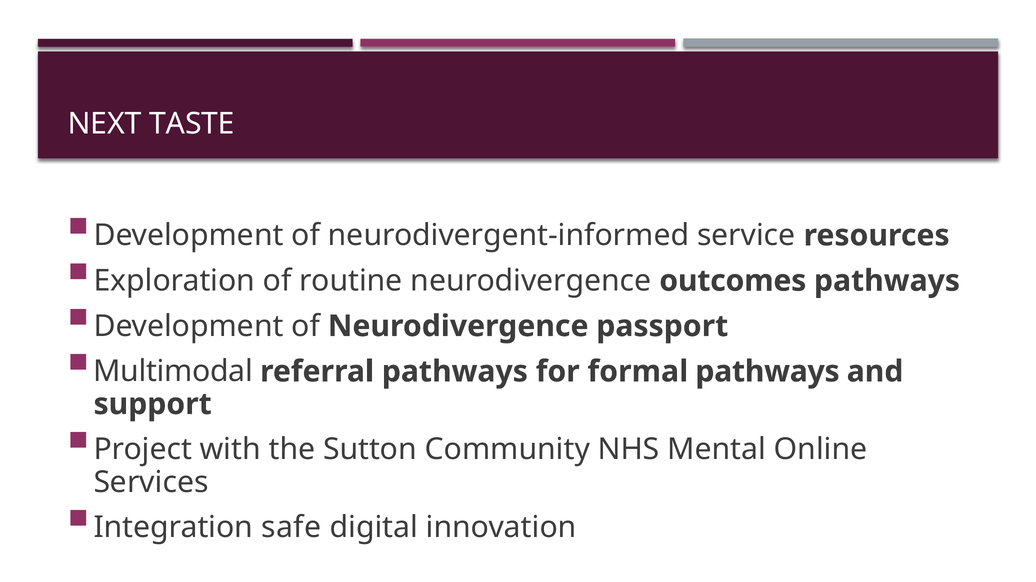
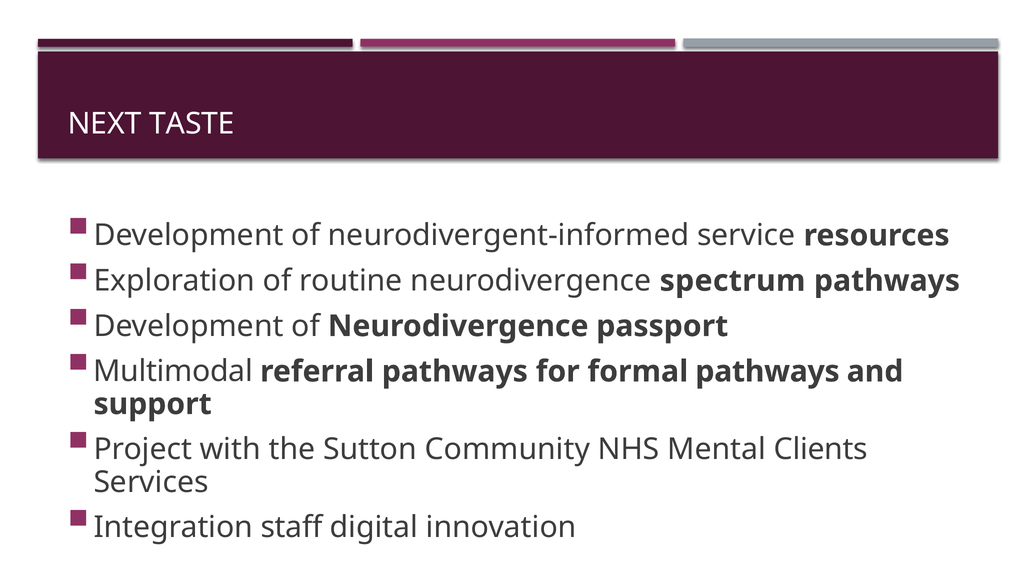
outcomes: outcomes -> spectrum
Online: Online -> Clients
safe: safe -> staff
